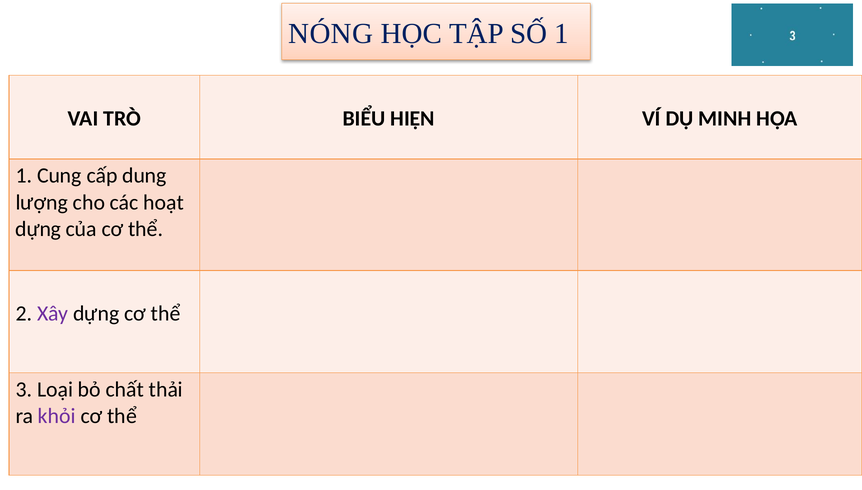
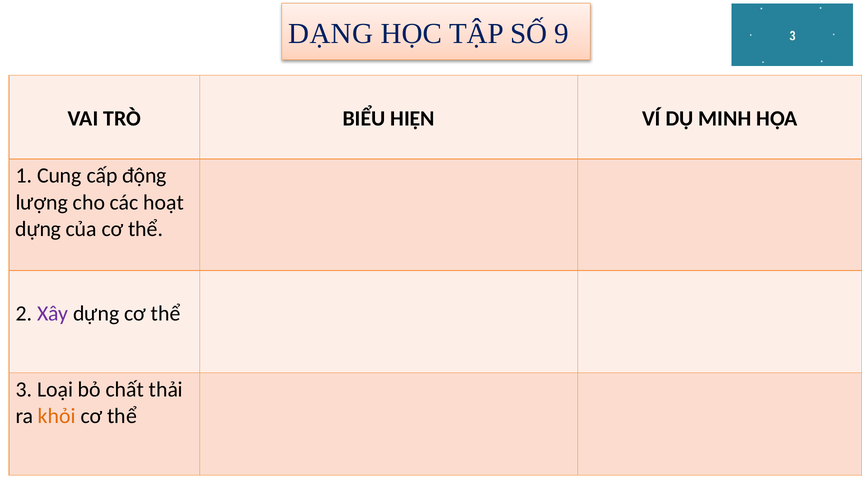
NÓNG: NÓNG -> DẠNG
SỐ 1: 1 -> 9
dung: dung -> động
khỏi colour: purple -> orange
